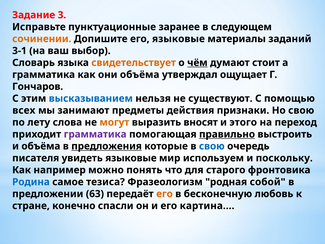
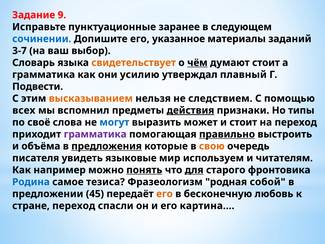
3: 3 -> 9
сочинении colour: orange -> blue
его языковые: языковые -> указанное
3-1: 3-1 -> 3-7
они объёма: объёма -> усилию
ощущает: ощущает -> плавный
Гончаров: Гончаров -> Подвести
высказыванием colour: blue -> orange
существуют: существуют -> следствием
занимают: занимают -> вспомнил
действия underline: none -> present
Но свою: свою -> типы
лету: лету -> своё
могут colour: orange -> blue
вносят: вносят -> может
и этого: этого -> стоит
свою at (212, 146) colour: blue -> orange
поскольку: поскольку -> читателям
понять underline: none -> present
для underline: none -> present
63: 63 -> 45
стране конечно: конечно -> переход
